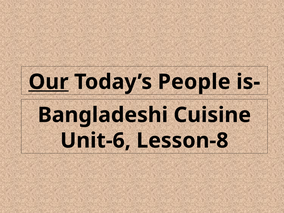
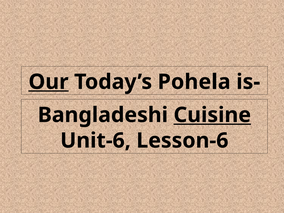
People: People -> Pohela
Cuisine underline: none -> present
Lesson-8: Lesson-8 -> Lesson-6
